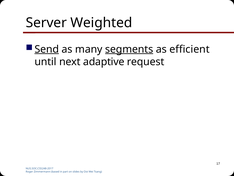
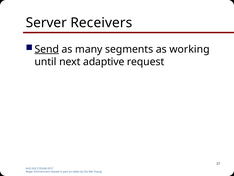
Weighted: Weighted -> Receivers
segments underline: present -> none
efficient: efficient -> working
